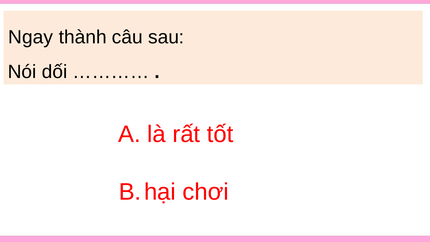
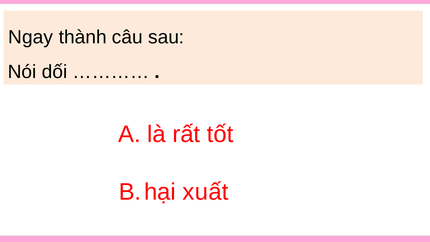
chơi: chơi -> xuất
